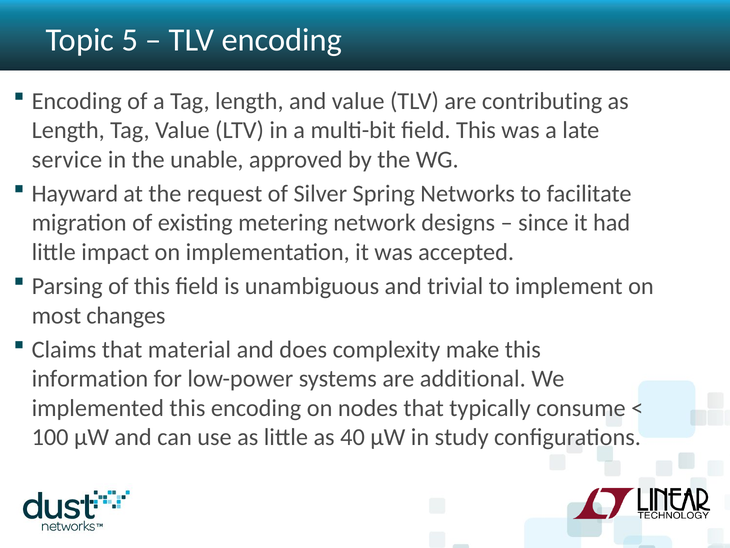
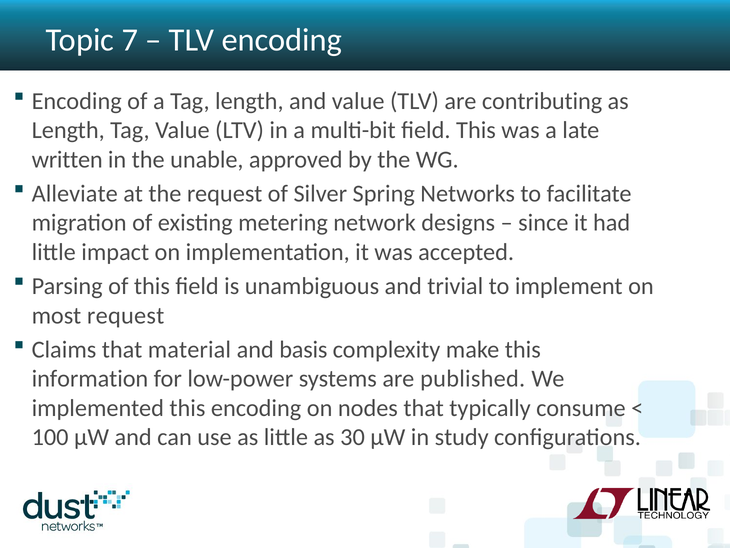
5: 5 -> 7
service: service -> written
Hayward: Hayward -> Alleviate
most changes: changes -> request
does: does -> basis
additional: additional -> published
40: 40 -> 30
